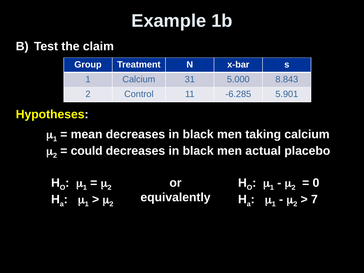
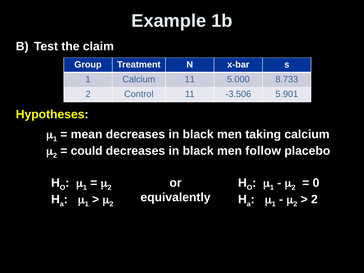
Calcium 31: 31 -> 11
8.843: 8.843 -> 8.733
-6.285: -6.285 -> -3.506
actual: actual -> follow
7 at (314, 199): 7 -> 2
